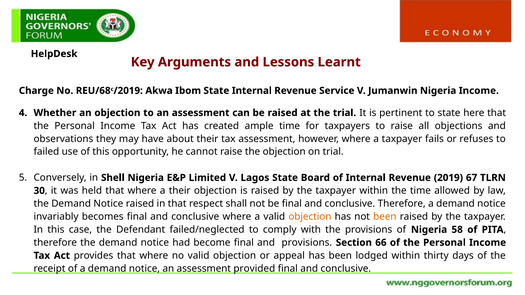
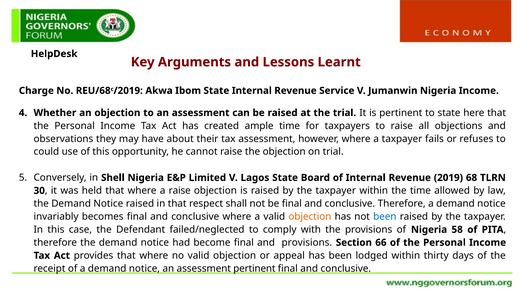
failed: failed -> could
67: 67 -> 68
a their: their -> raise
been at (385, 217) colour: orange -> blue
assessment provided: provided -> pertinent
